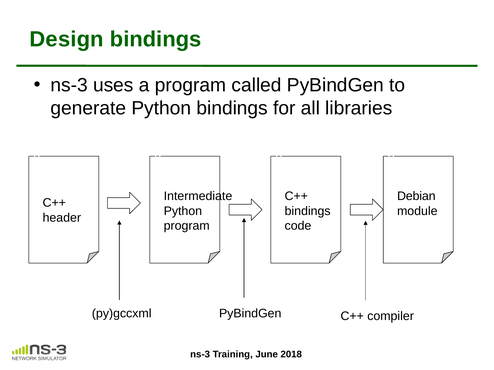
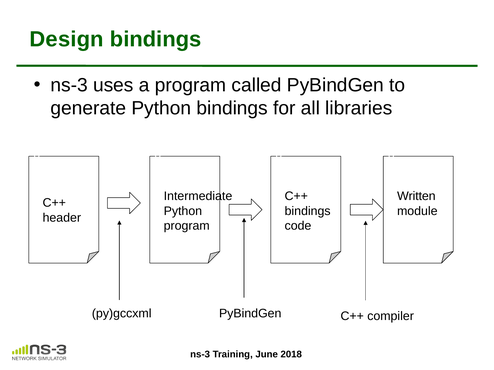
Debian: Debian -> Written
